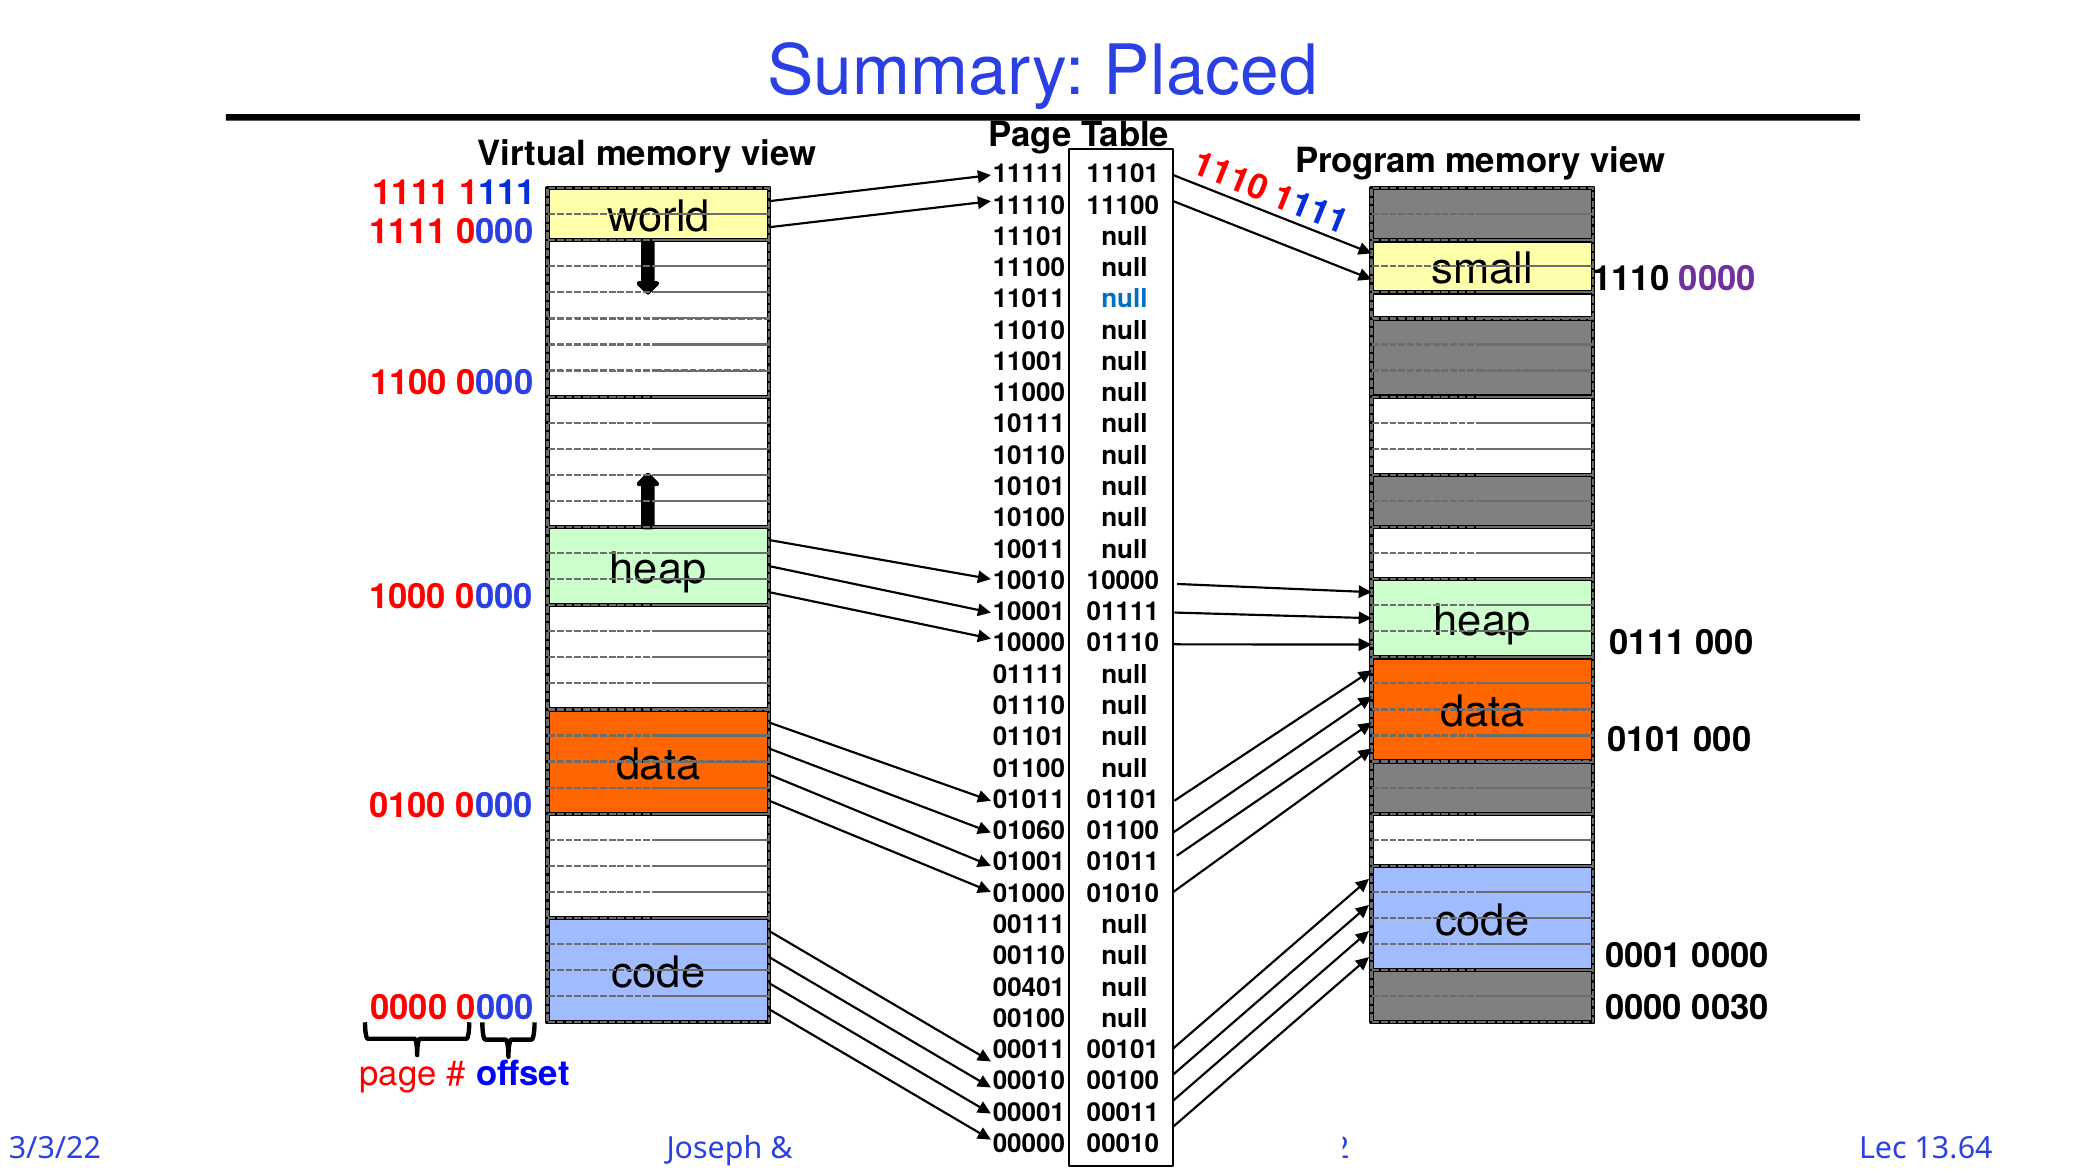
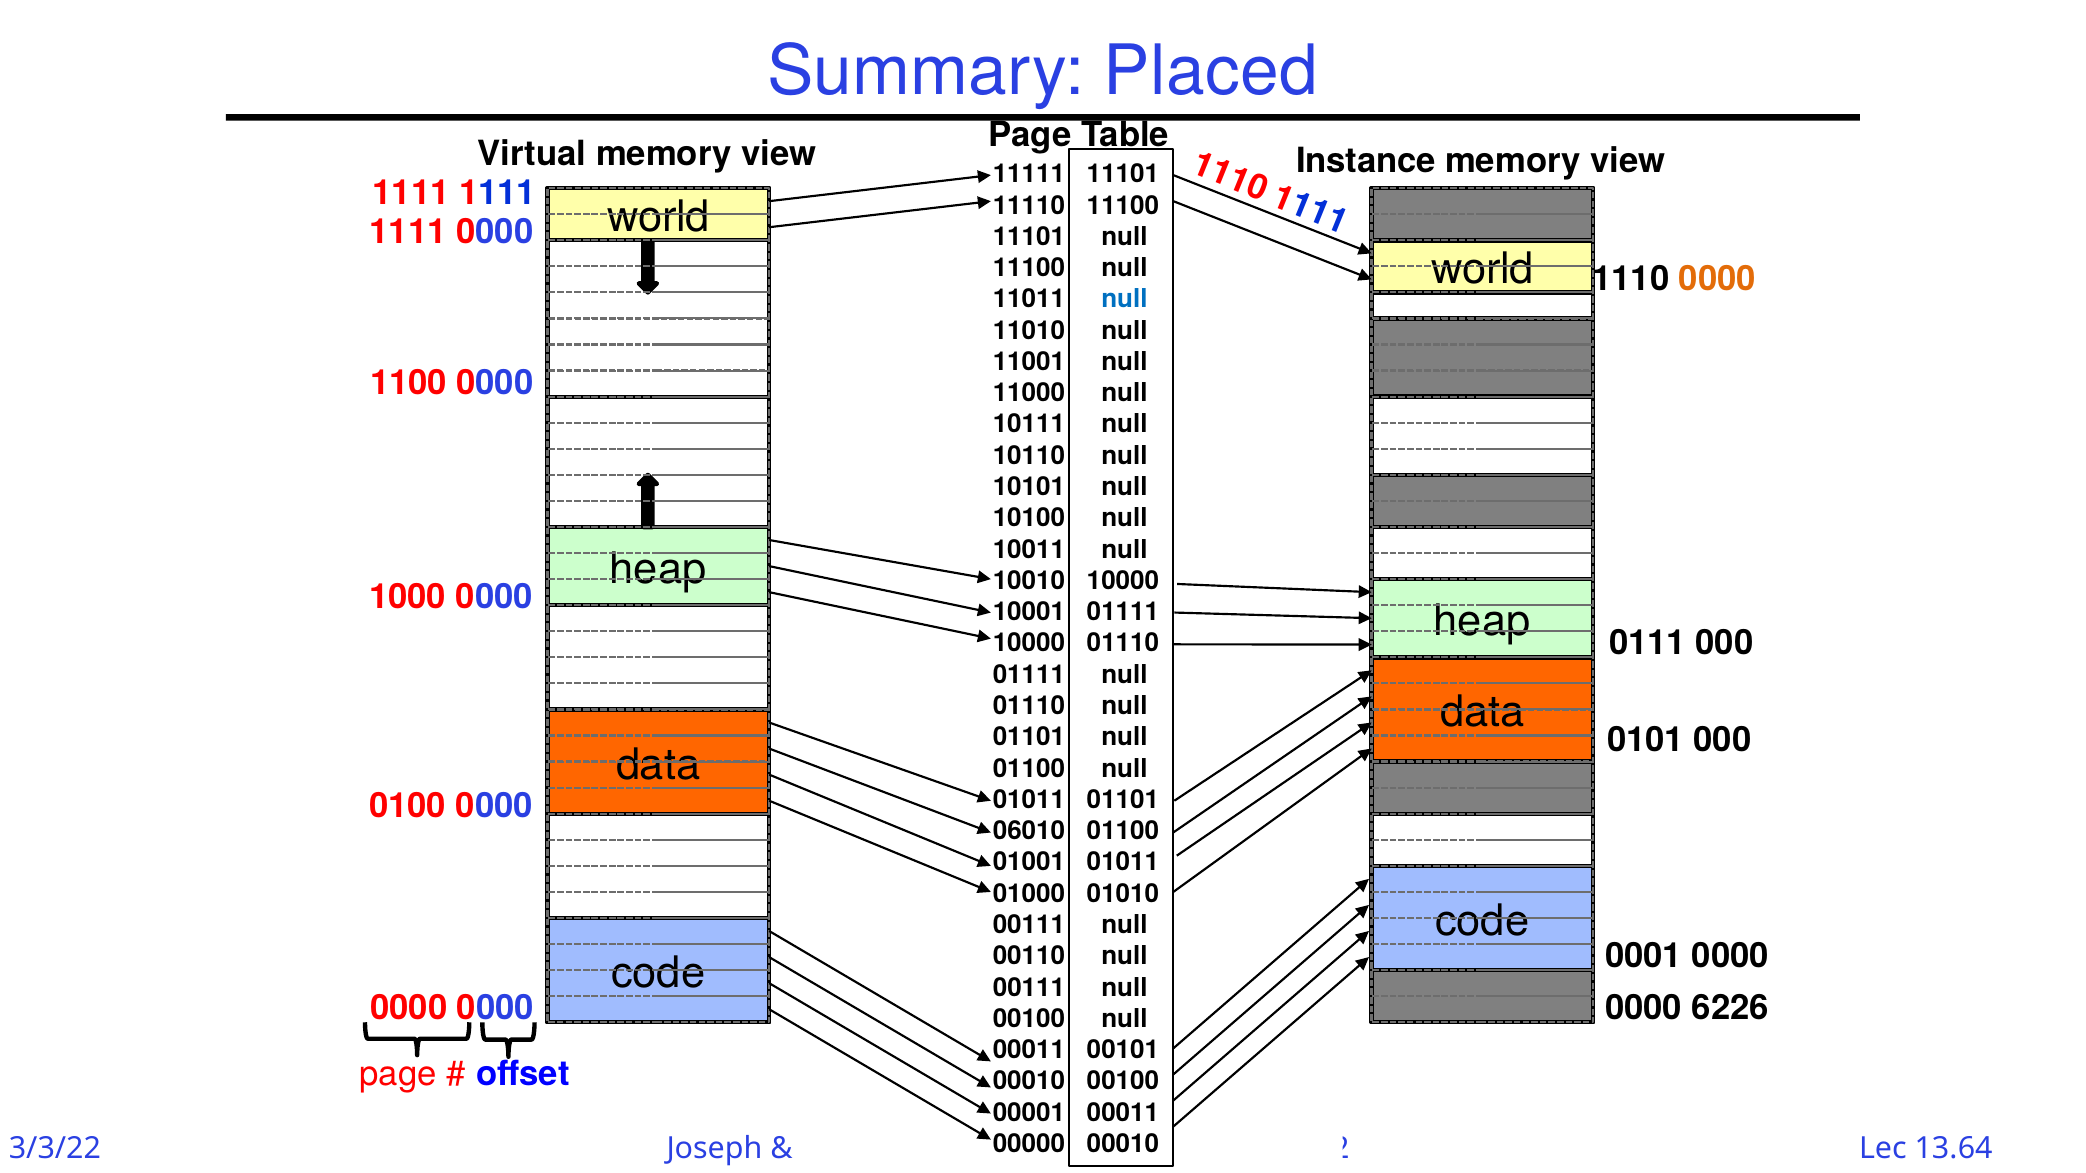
Program: Program -> Instance
small at (1482, 270): small -> world
0000 at (1718, 279) colour: purple -> orange
01060: 01060 -> 06010
00401 at (1029, 988): 00401 -> 00111
0030: 0030 -> 6226
